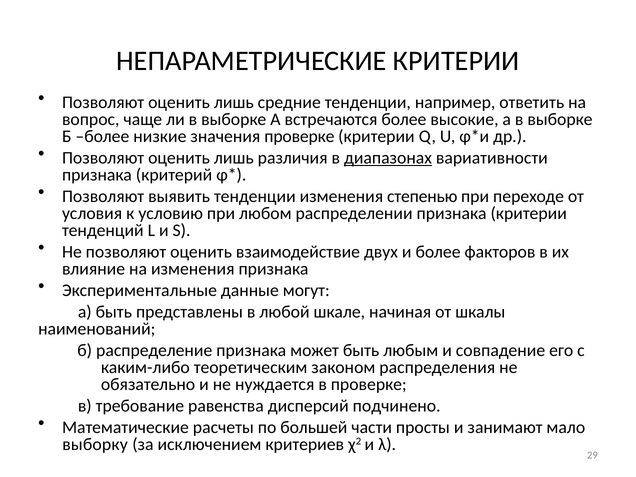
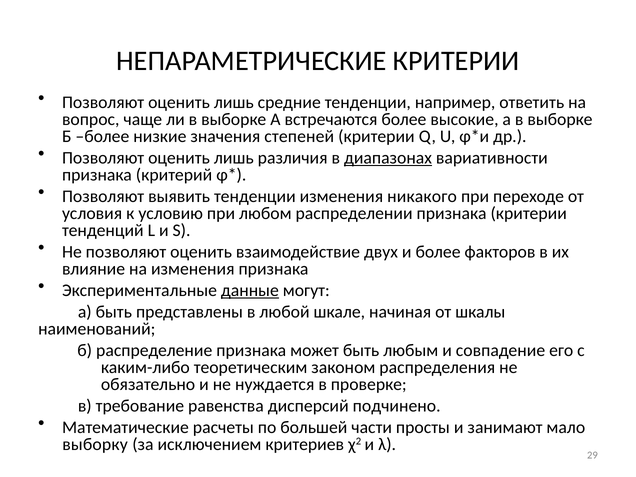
значения проверке: проверке -> степеней
степенью: степенью -> никакого
данные underline: none -> present
